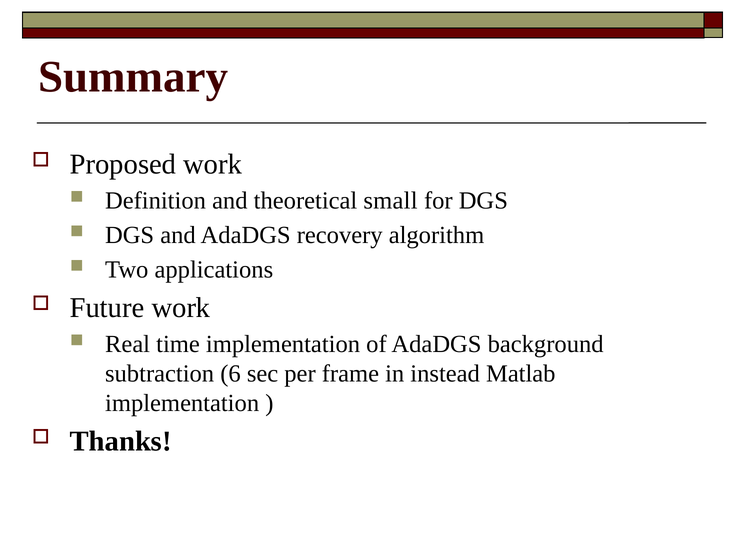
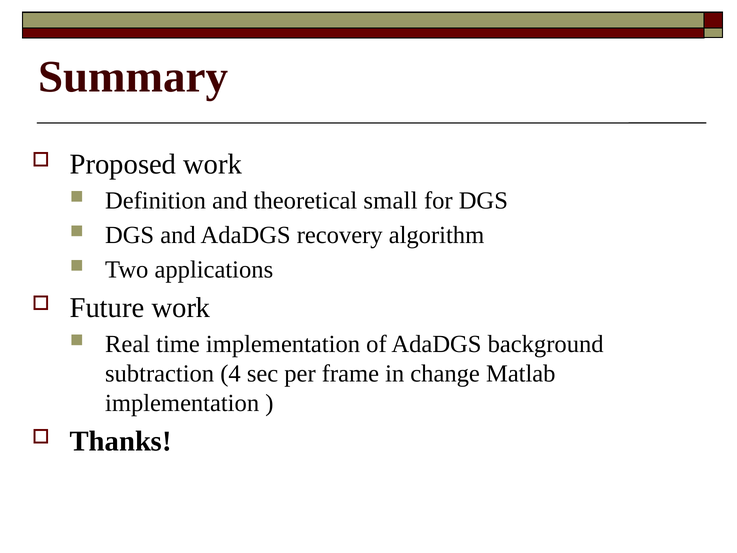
6: 6 -> 4
instead: instead -> change
